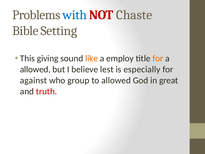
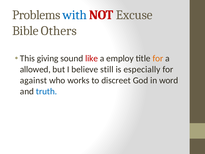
Chaste: Chaste -> Excuse
Setting: Setting -> Others
like colour: orange -> red
lest: lest -> still
group: group -> works
to allowed: allowed -> discreet
great: great -> word
truth colour: red -> blue
